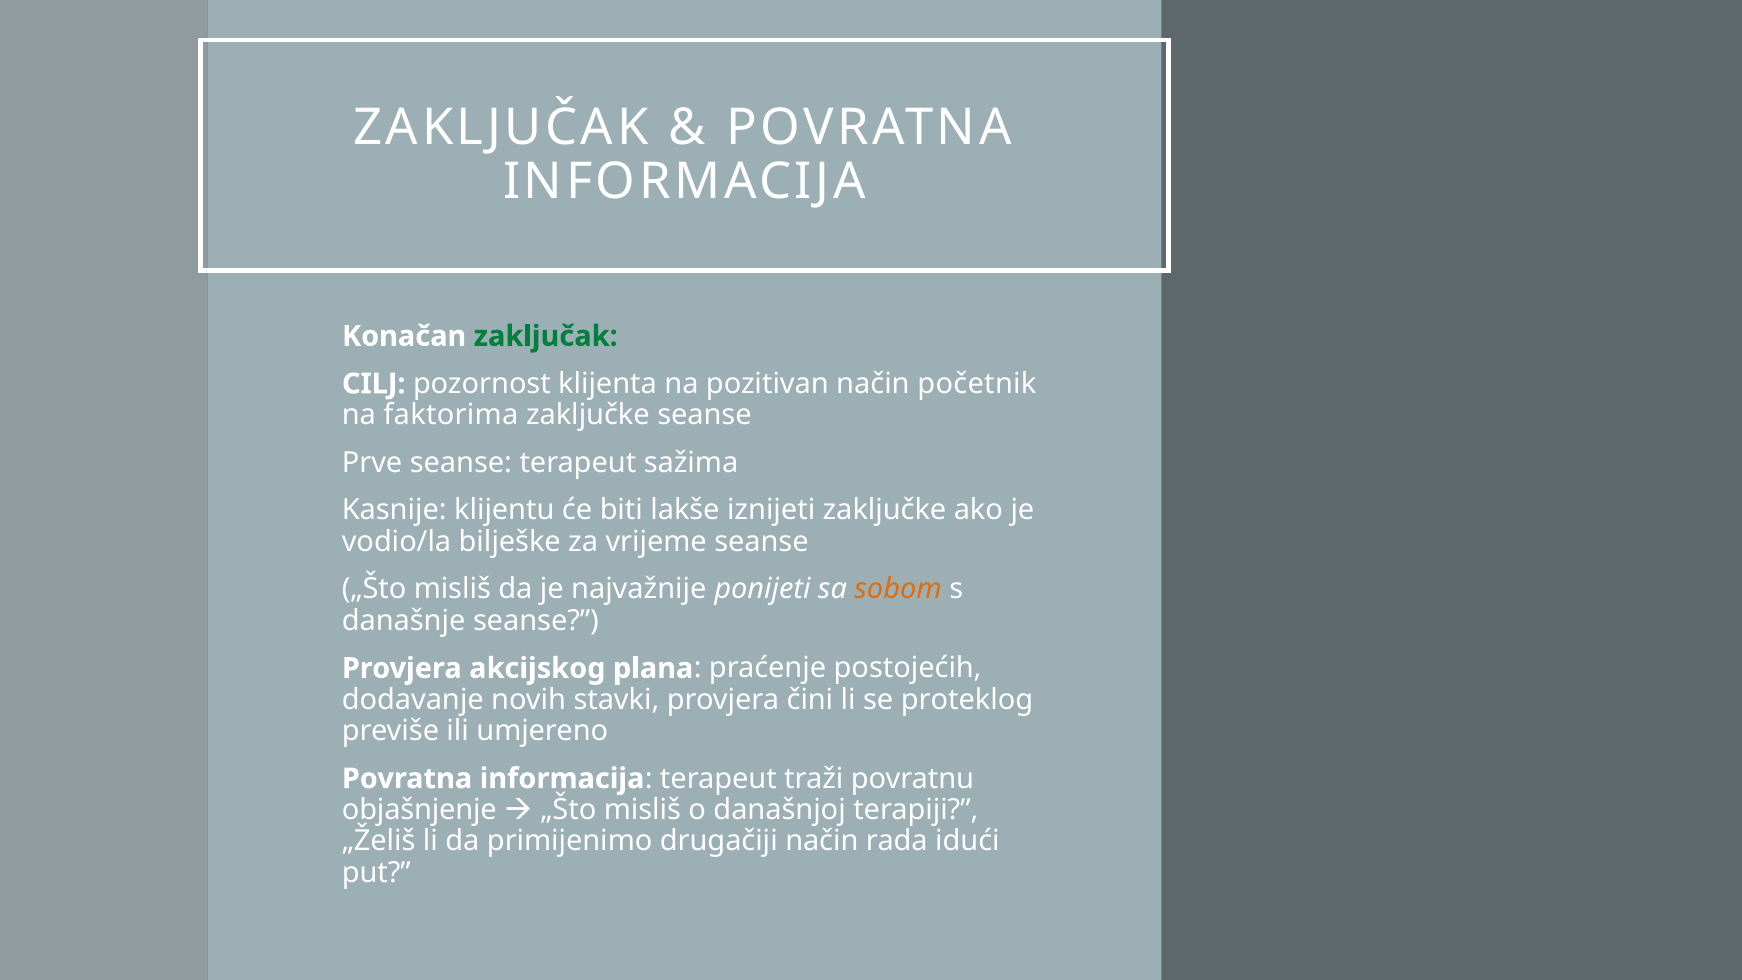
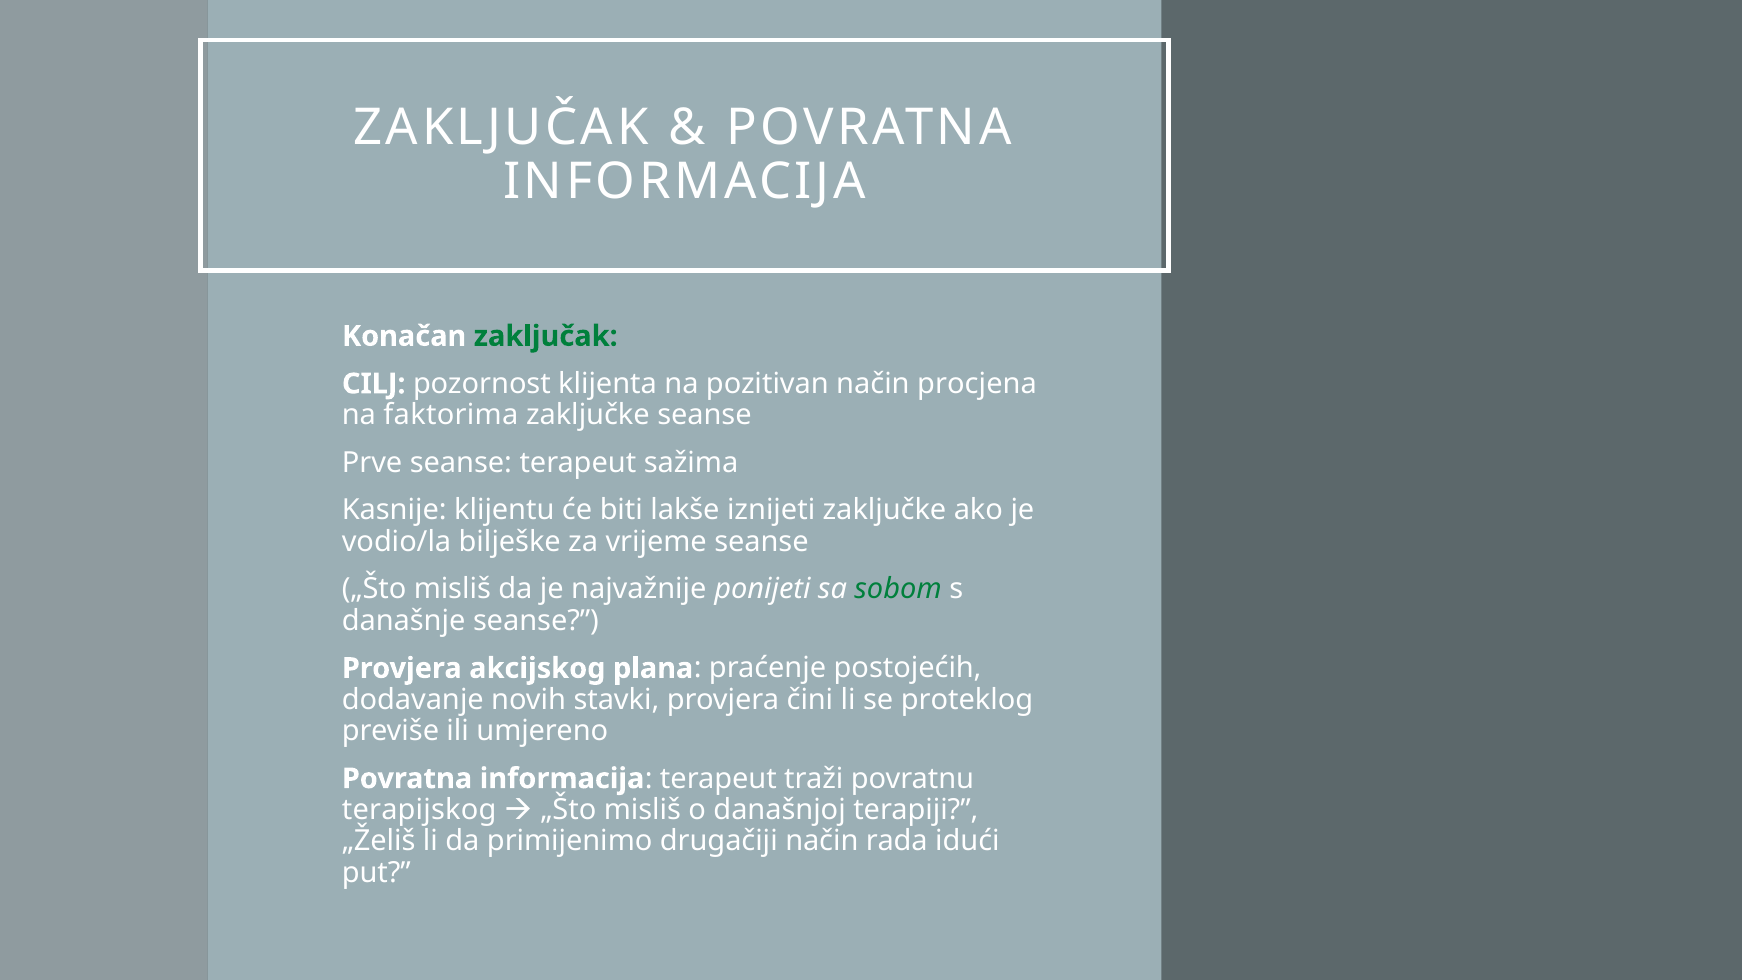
početnik: početnik -> procjena
sobom colour: orange -> green
objašnjenje: objašnjenje -> terapijskog
